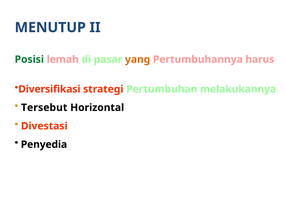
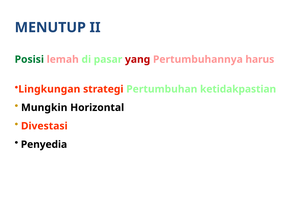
yang colour: orange -> red
Diversifikasi: Diversifikasi -> Lingkungan
melakukannya: melakukannya -> ketidakpastian
Tersebut: Tersebut -> Mungkin
